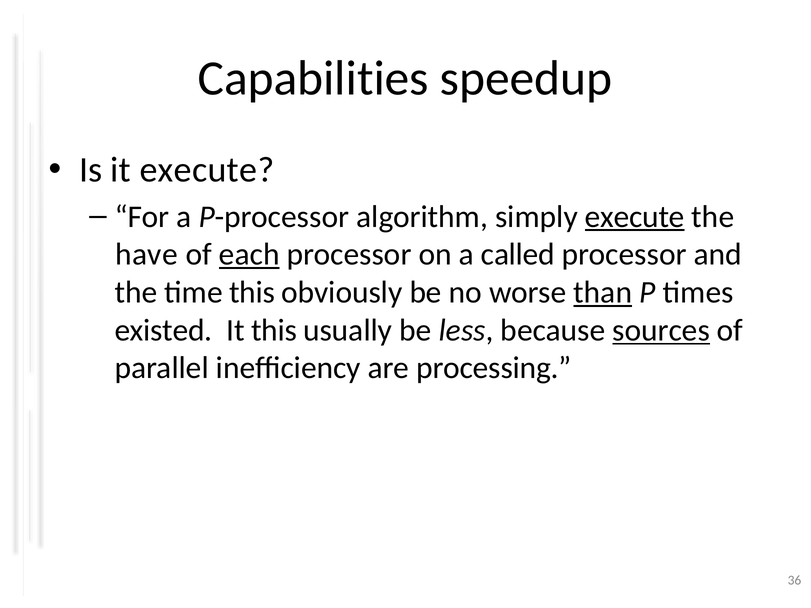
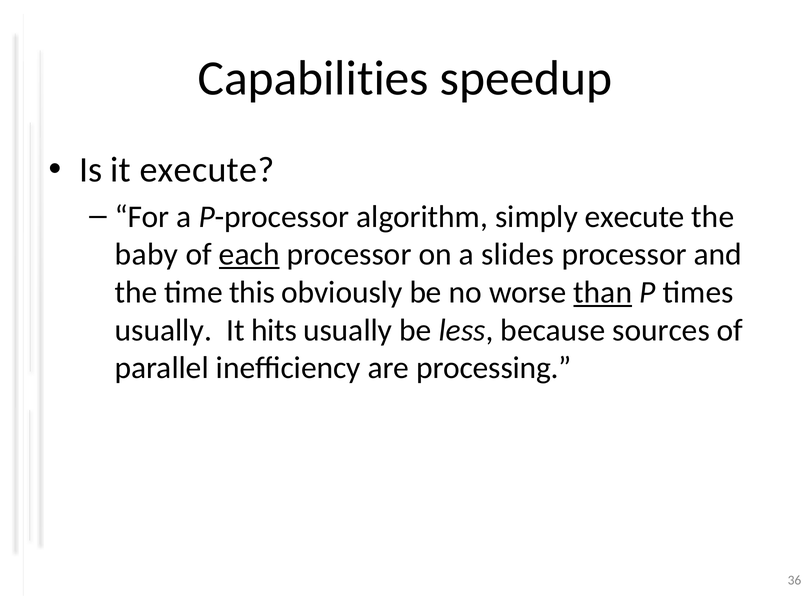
execute at (635, 217) underline: present -> none
have: have -> baby
called: called -> slides
existed at (163, 330): existed -> usually
It this: this -> hits
sources underline: present -> none
